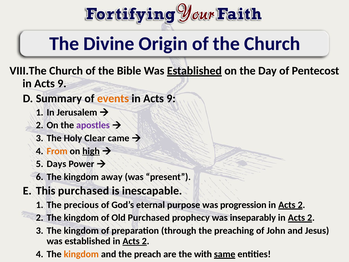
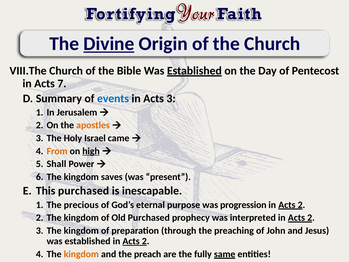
Divine underline: none -> present
9 at (62, 83): 9 -> 7
events colour: orange -> blue
9 at (171, 98): 9 -> 3
apostles colour: purple -> orange
Clear: Clear -> Israel
Days: Days -> Shall
away: away -> saves
inseparably: inseparably -> interpreted
with: with -> fully
